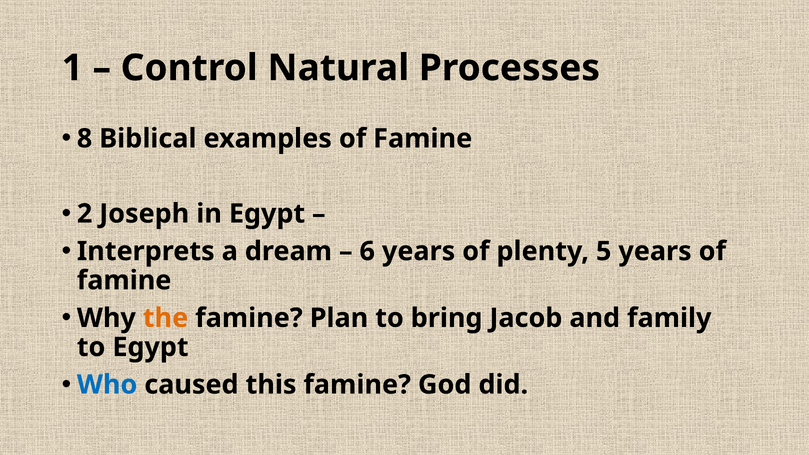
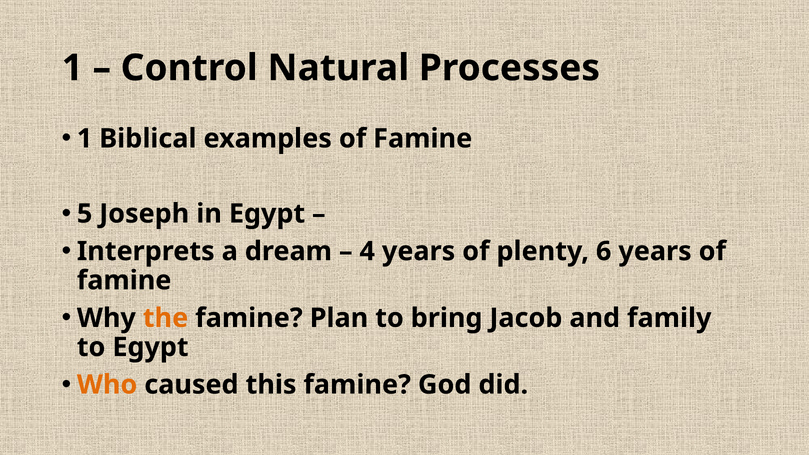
8 at (85, 139): 8 -> 1
2: 2 -> 5
6: 6 -> 4
5: 5 -> 6
Who colour: blue -> orange
